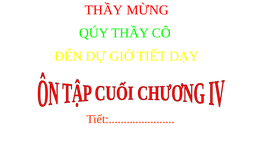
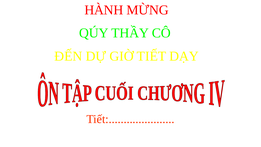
THẦY at (104, 10): THẦY -> HÀNH
